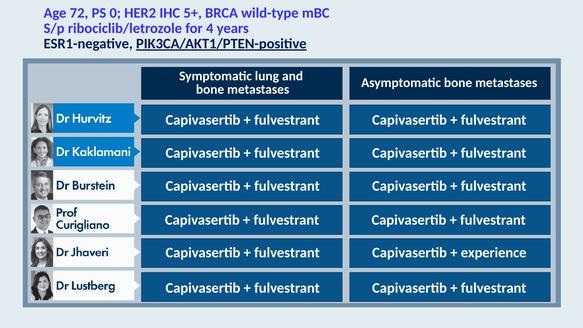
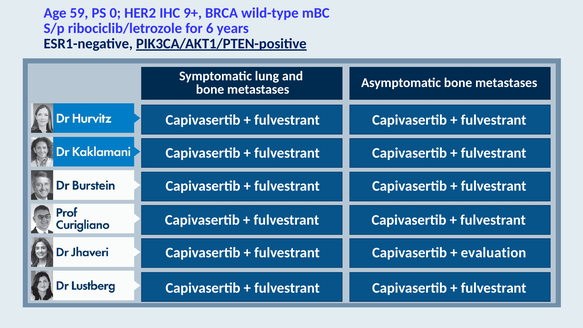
72: 72 -> 59
5+: 5+ -> 9+
4: 4 -> 6
experience: experience -> evaluation
